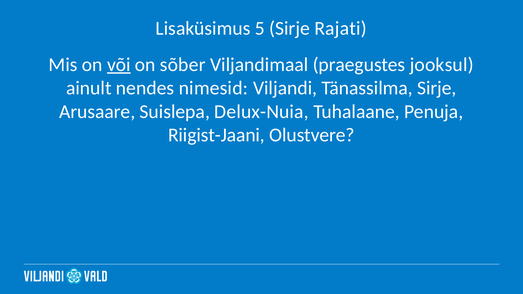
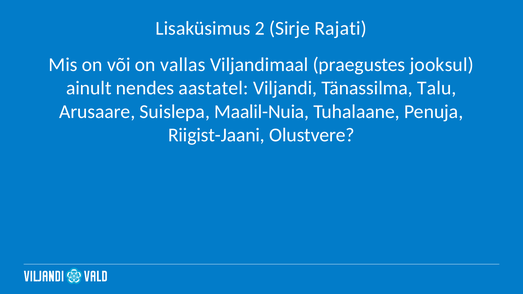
5: 5 -> 2
või underline: present -> none
sõber: sõber -> vallas
nimesid: nimesid -> aastatel
Tänassilma Sirje: Sirje -> Talu
Delux-Nuia: Delux-Nuia -> Maalil-Nuia
